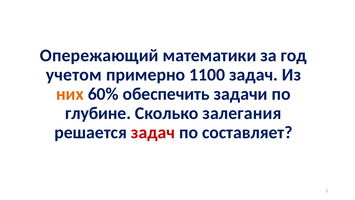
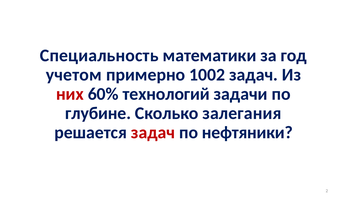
Опережающий: Опережающий -> Специальность
1100: 1100 -> 1002
них colour: orange -> red
обеспечить: обеспечить -> технологий
составляет: составляет -> нефтяники
